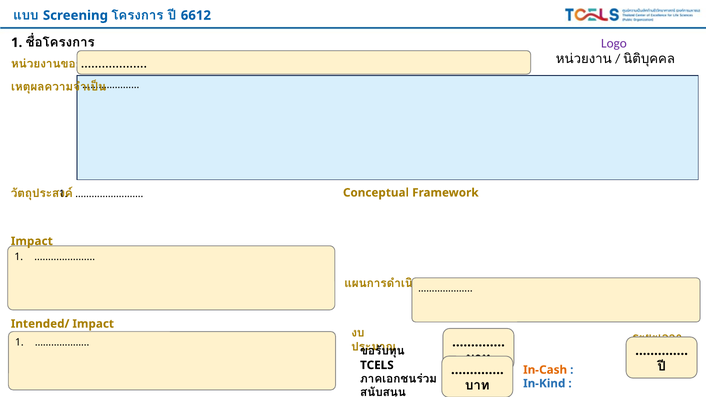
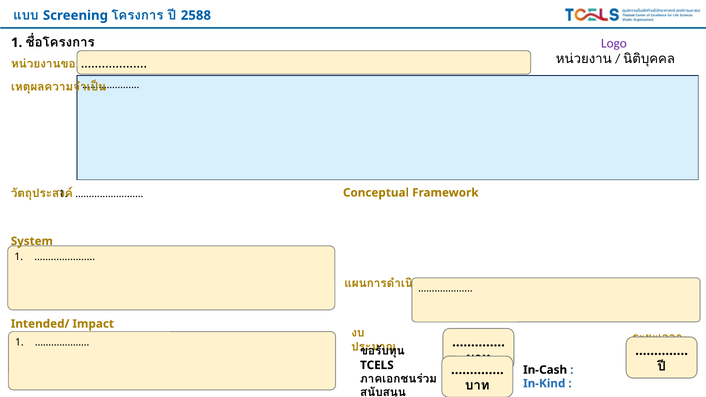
6612: 6612 -> 2588
Impact at (32, 241): Impact -> System
In-Cash colour: orange -> black
